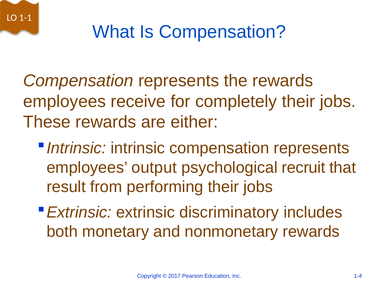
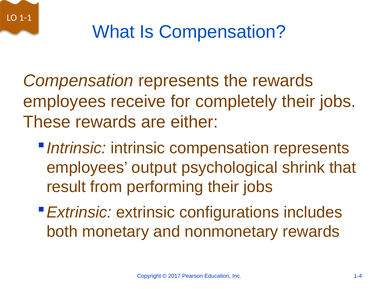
recruit: recruit -> shrink
discriminatory: discriminatory -> configurations
